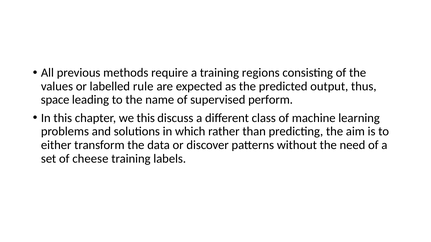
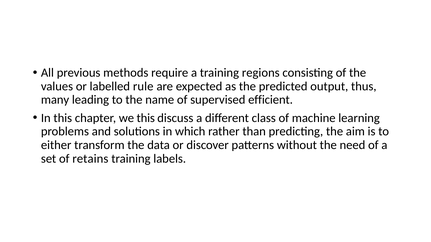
space: space -> many
perform: perform -> efficient
cheese: cheese -> retains
